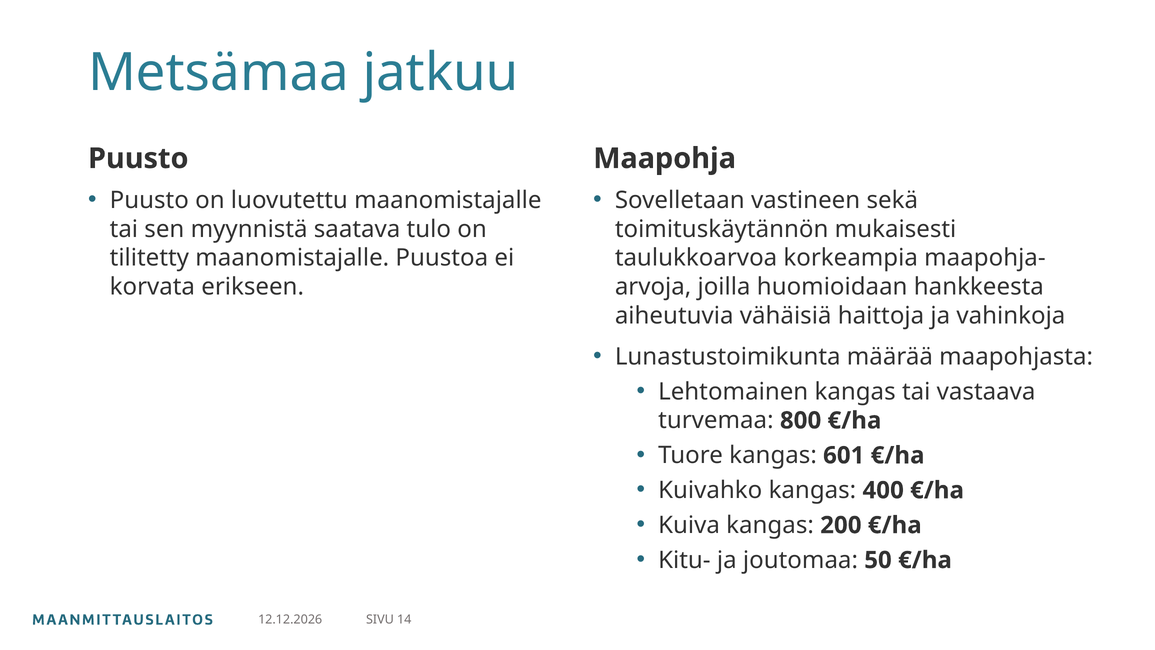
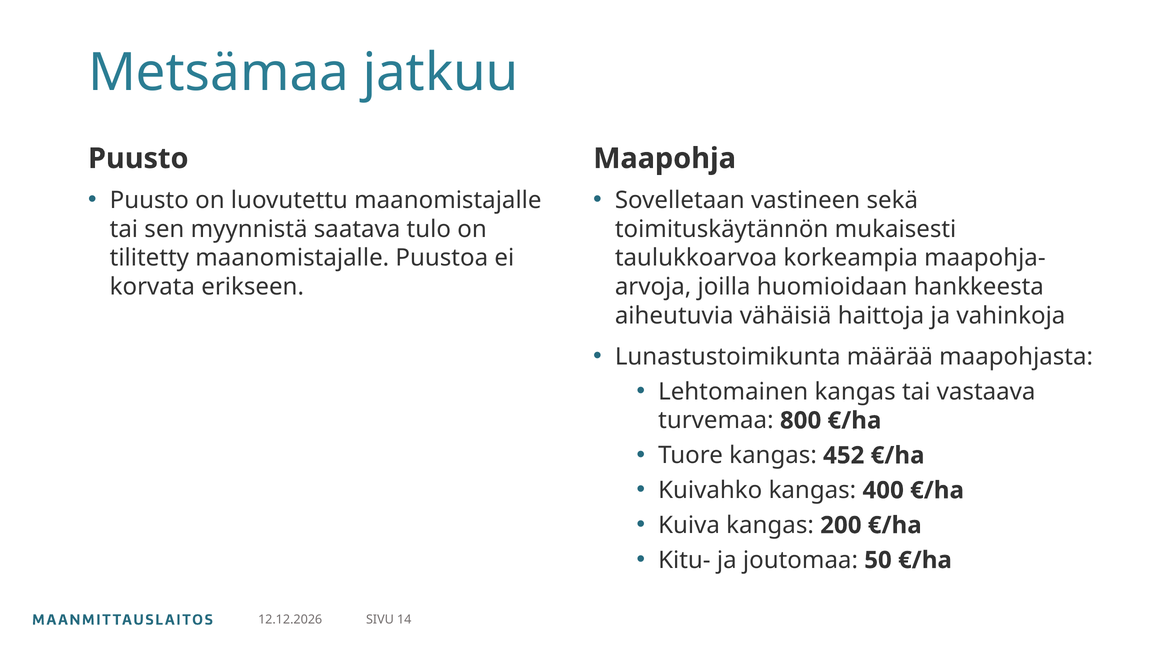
601: 601 -> 452
